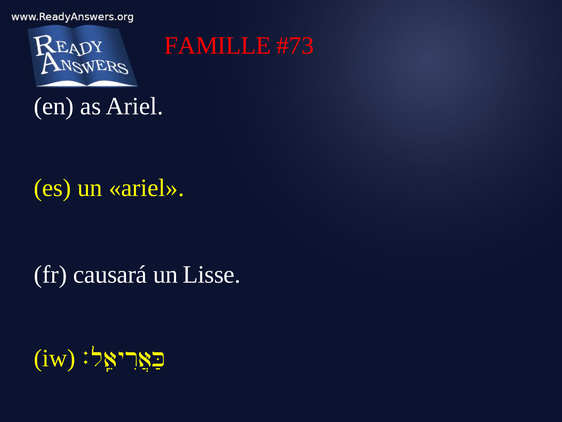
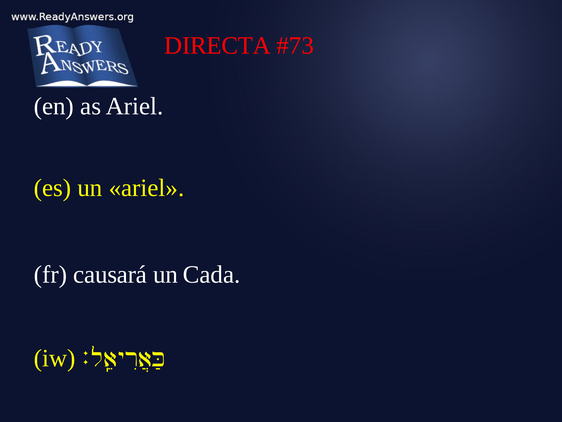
FAMILLE: FAMILLE -> DIRECTA
Lisse: Lisse -> Cada
